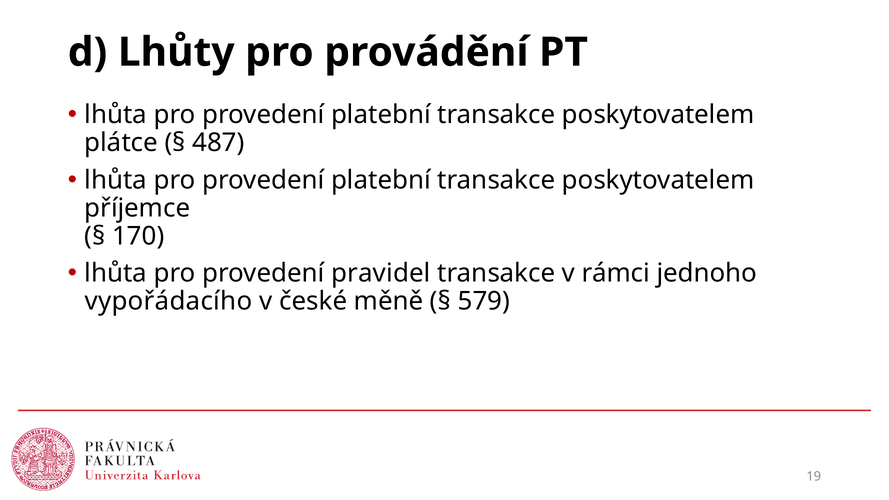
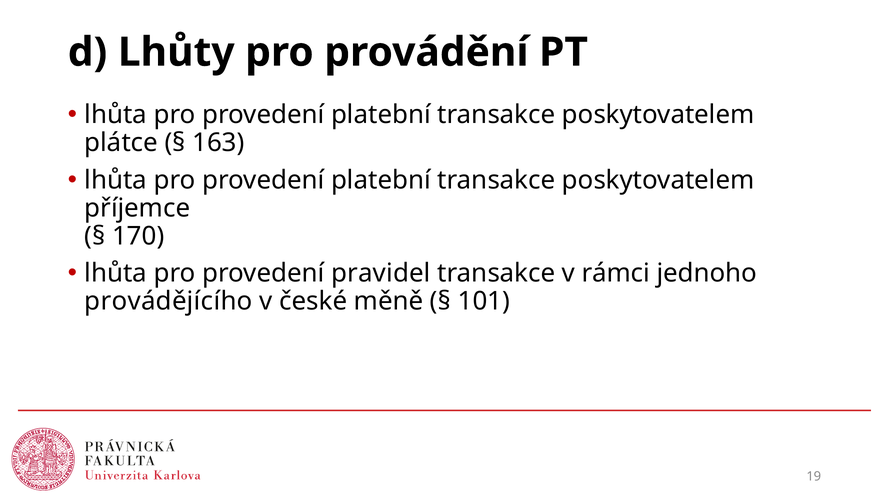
487: 487 -> 163
vypořádacího: vypořádacího -> provádějícího
579: 579 -> 101
